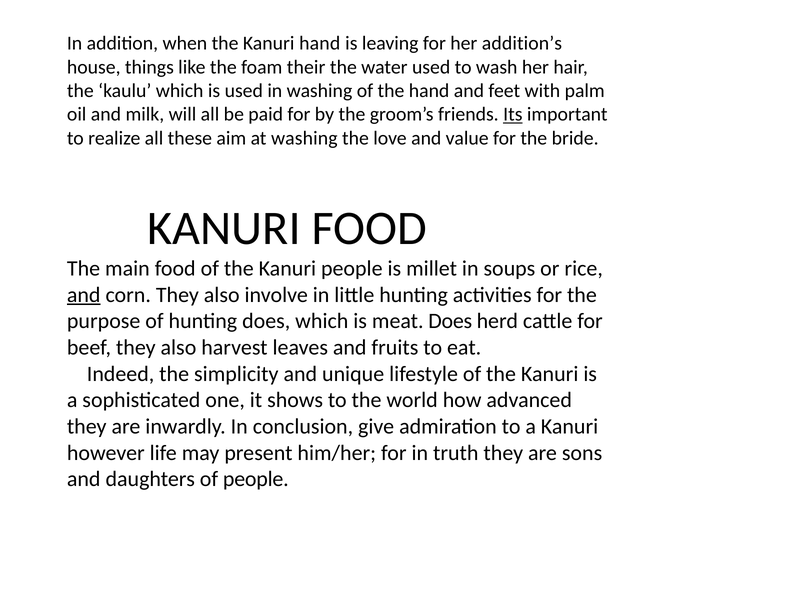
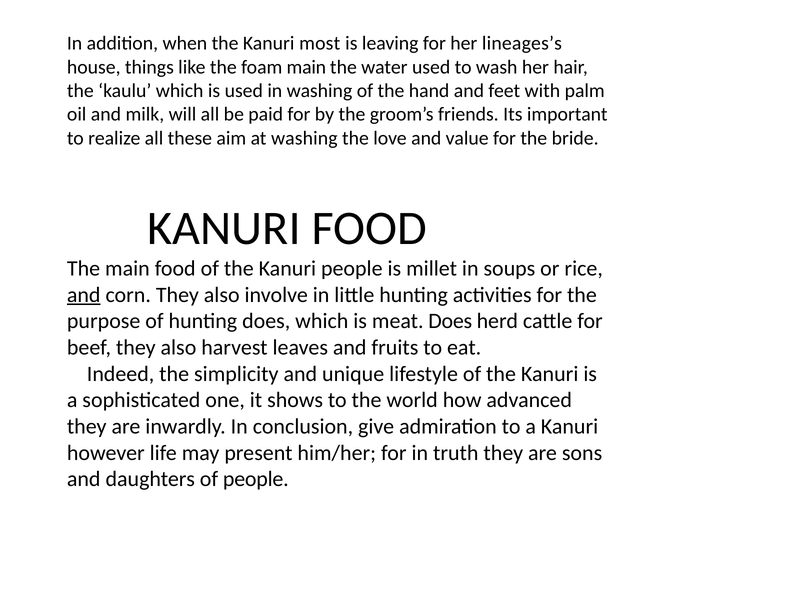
Kanuri hand: hand -> most
addition’s: addition’s -> lineages’s
foam their: their -> main
Its underline: present -> none
